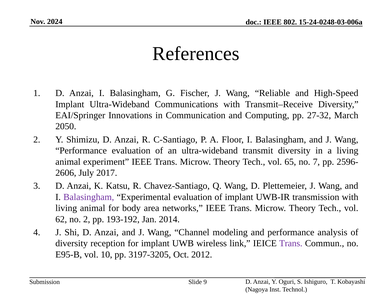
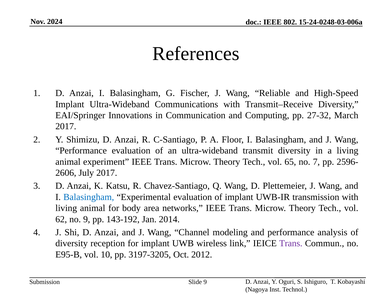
2050 at (66, 126): 2050 -> 2017
Balasingham at (89, 197) colour: purple -> blue
no 2: 2 -> 9
193-192: 193-192 -> 143-192
